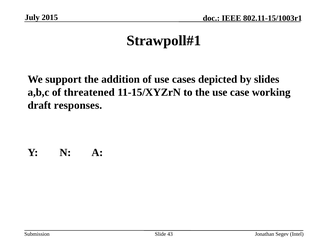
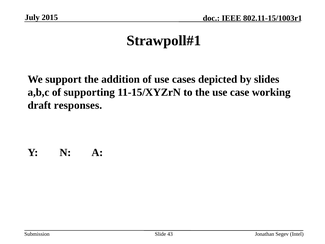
threatened: threatened -> supporting
